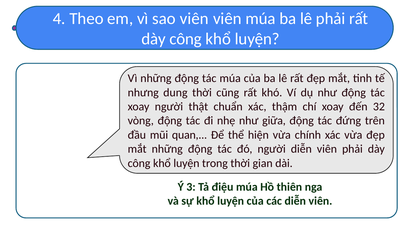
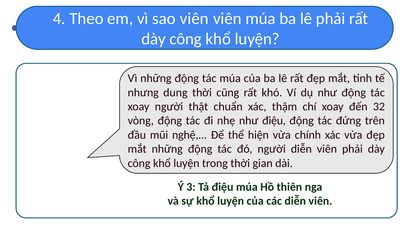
như giữa: giữa -> điệu
quan: quan -> nghệ
